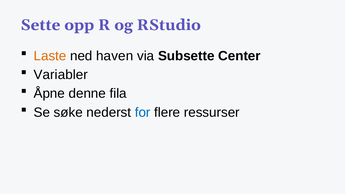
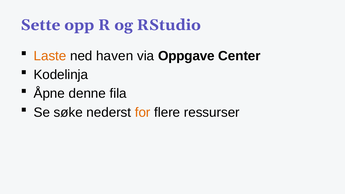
Subsette: Subsette -> Oppgave
Variabler: Variabler -> Kodelinja
for colour: blue -> orange
